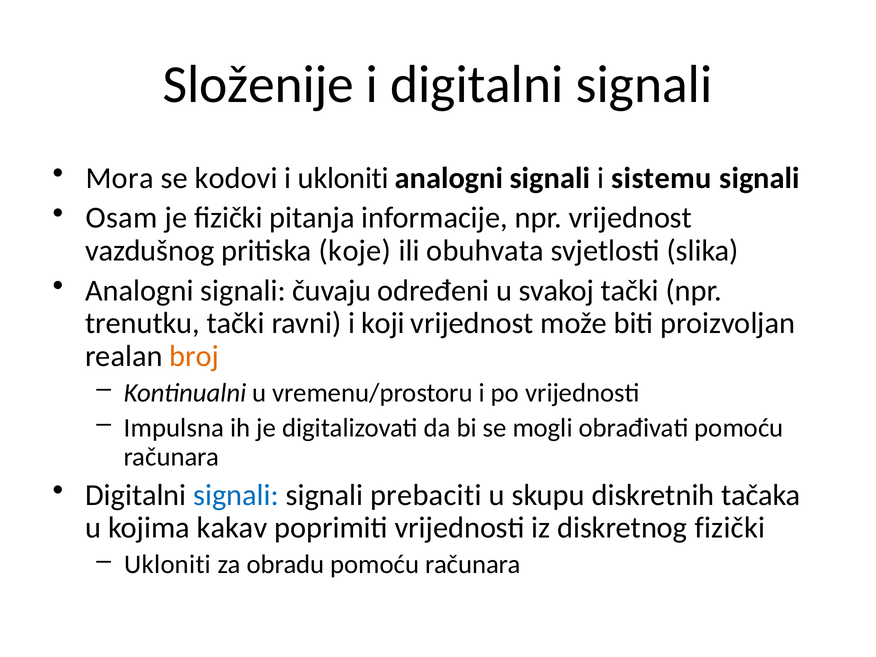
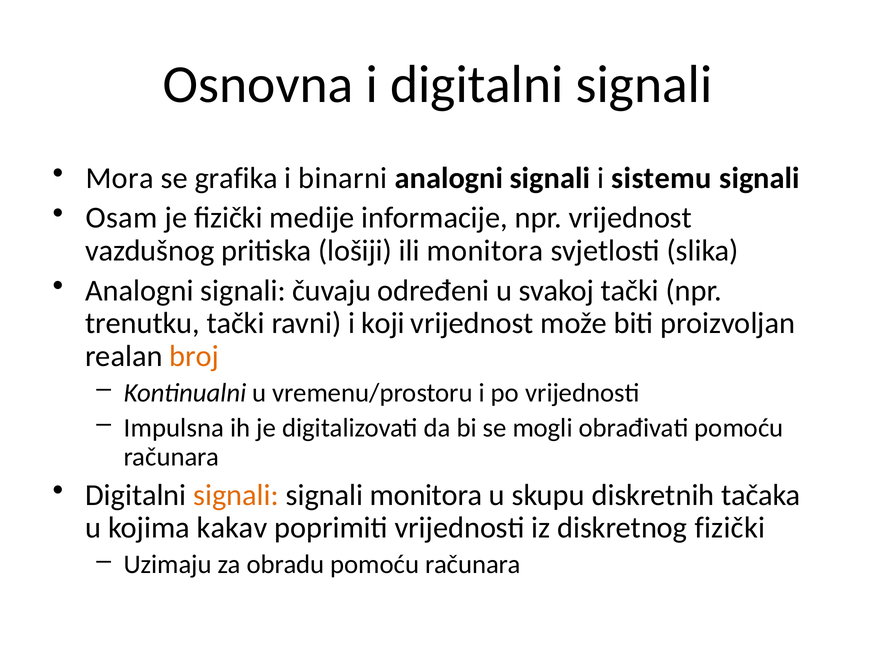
Složenije: Složenije -> Osnovna
kodovi: kodovi -> grafika
i ukloniti: ukloniti -> binarni
pitanja: pitanja -> medije
koje: koje -> lošiji
ili obuhvata: obuhvata -> monitora
signali at (236, 495) colour: blue -> orange
signali prebaciti: prebaciti -> monitora
Ukloniti at (168, 564): Ukloniti -> Uzimaju
